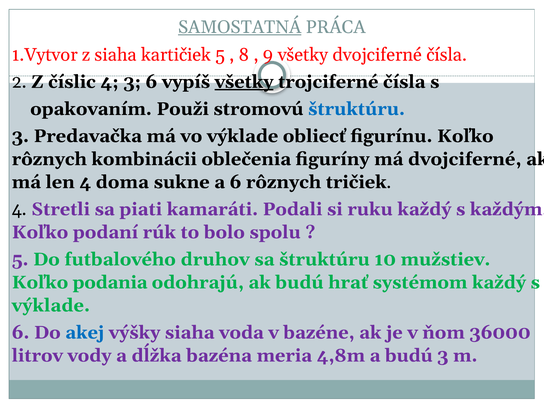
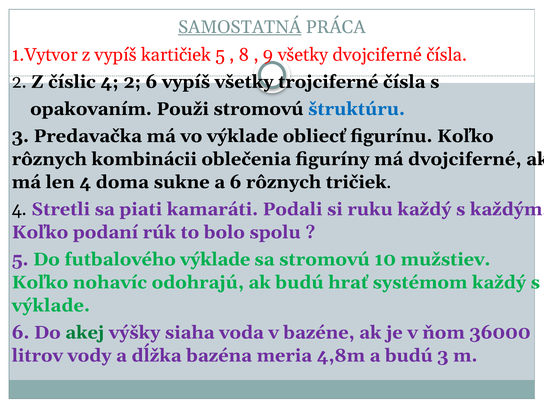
z siaha: siaha -> vypíš
4 3: 3 -> 2
všetky at (244, 82) underline: present -> none
futbalového druhov: druhov -> výklade
sa štruktúru: štruktúru -> stromovú
podania: podania -> nohavíc
akej colour: blue -> green
